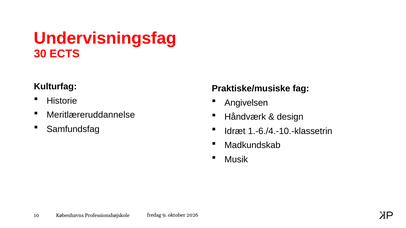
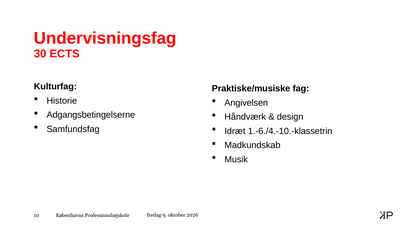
Meritlæreruddannelse: Meritlæreruddannelse -> Adgangsbetingelserne
